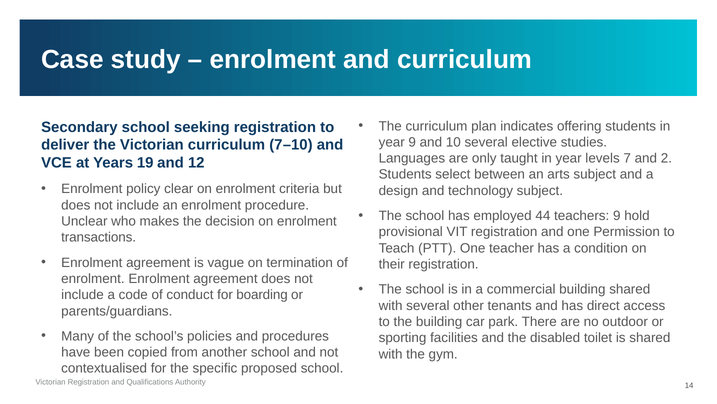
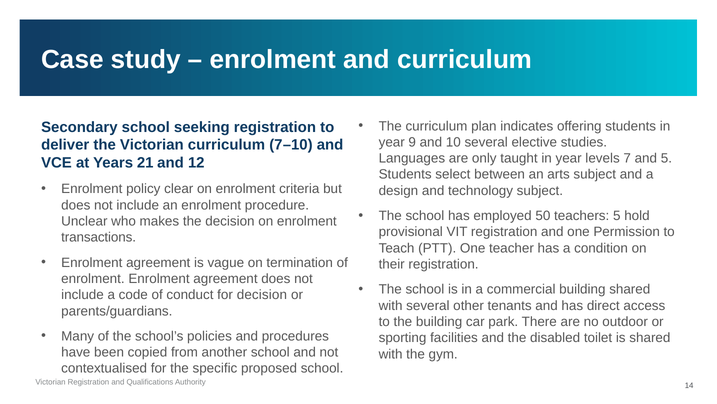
and 2: 2 -> 5
19: 19 -> 21
44: 44 -> 50
teachers 9: 9 -> 5
for boarding: boarding -> decision
